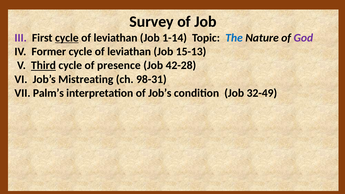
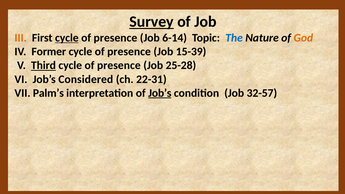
Survey underline: none -> present
III colour: purple -> orange
leviathan at (116, 38): leviathan -> presence
1-14: 1-14 -> 6-14
God colour: purple -> orange
leviathan at (129, 52): leviathan -> presence
15-13: 15-13 -> 15-39
42-28: 42-28 -> 25-28
Mistreating: Mistreating -> Considered
98-31: 98-31 -> 22-31
Job’s at (160, 93) underline: none -> present
32-49: 32-49 -> 32-57
